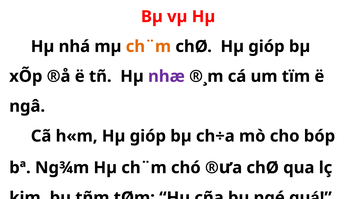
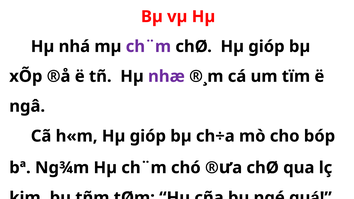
ch¨m at (148, 47) colour: orange -> purple
